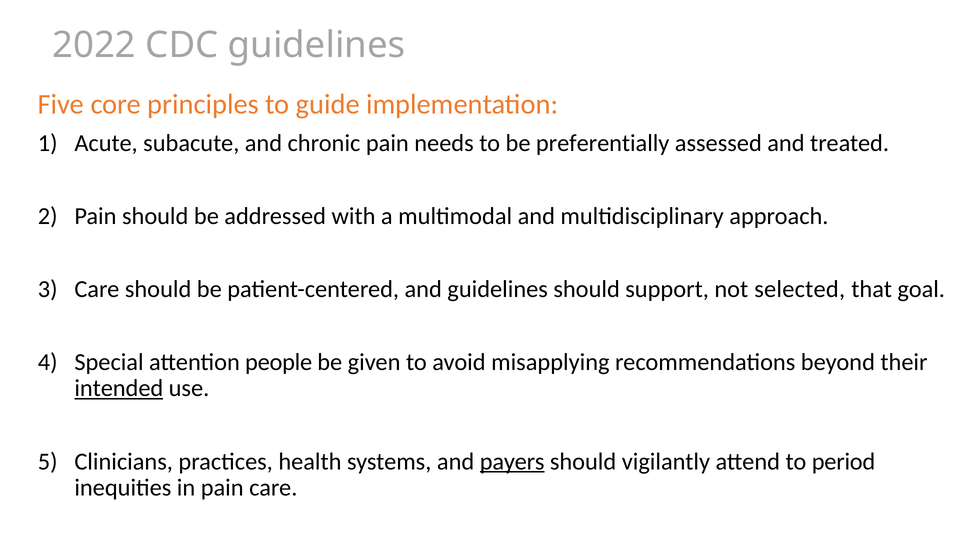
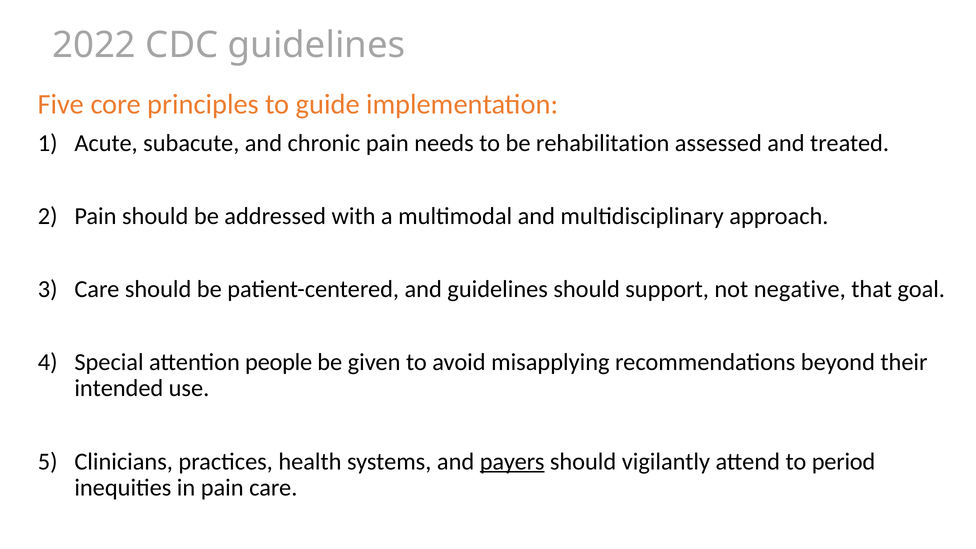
preferentially: preferentially -> rehabilitation
selected: selected -> negative
intended underline: present -> none
